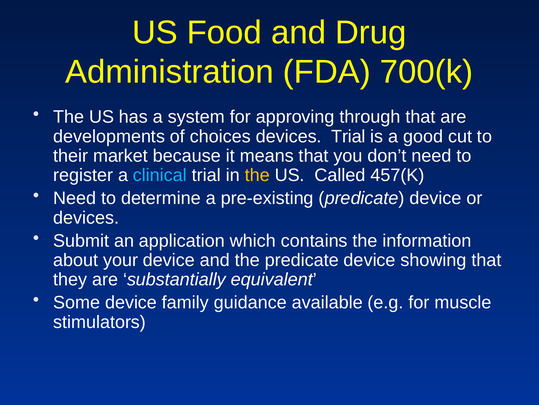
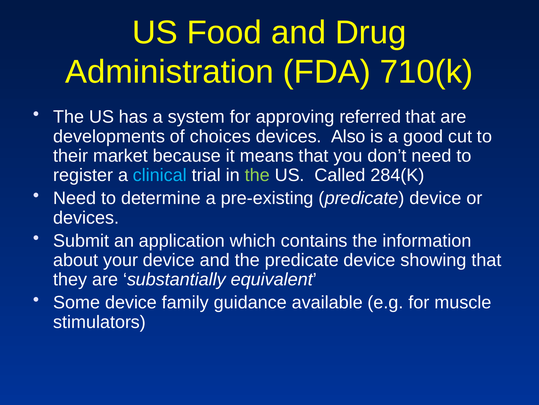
700(k: 700(k -> 710(k
through: through -> referred
devices Trial: Trial -> Also
the at (257, 175) colour: yellow -> light green
457(K: 457(K -> 284(K
